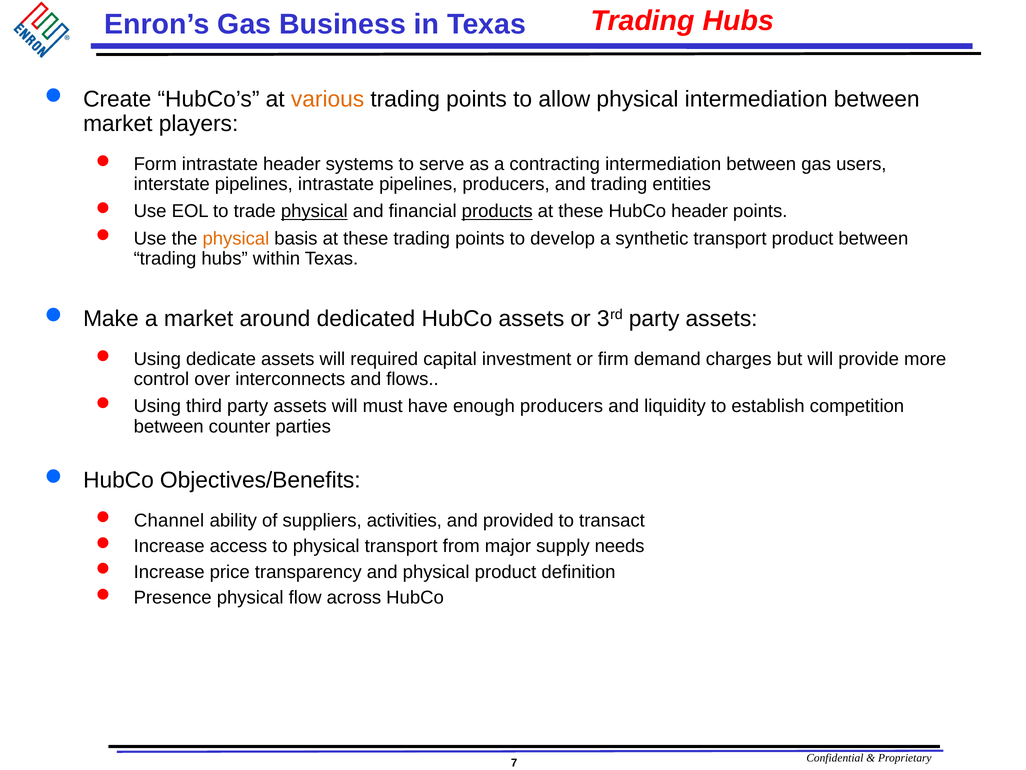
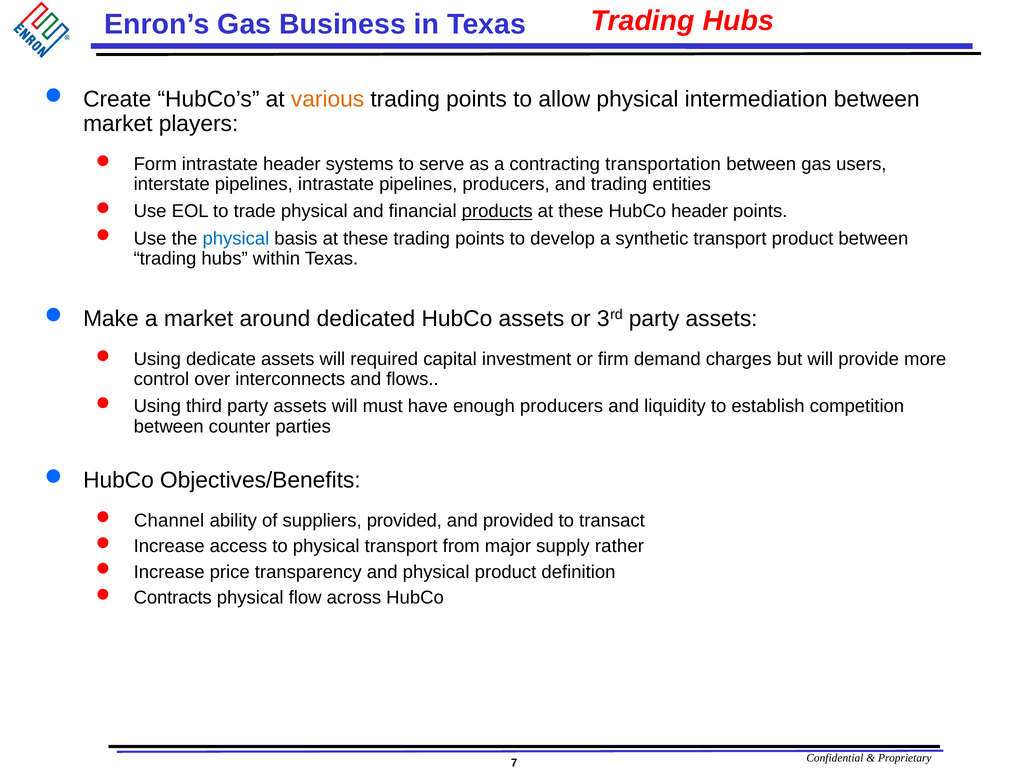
contracting intermediation: intermediation -> transportation
physical at (314, 211) underline: present -> none
physical at (236, 238) colour: orange -> blue
suppliers activities: activities -> provided
needs: needs -> rather
Presence: Presence -> Contracts
